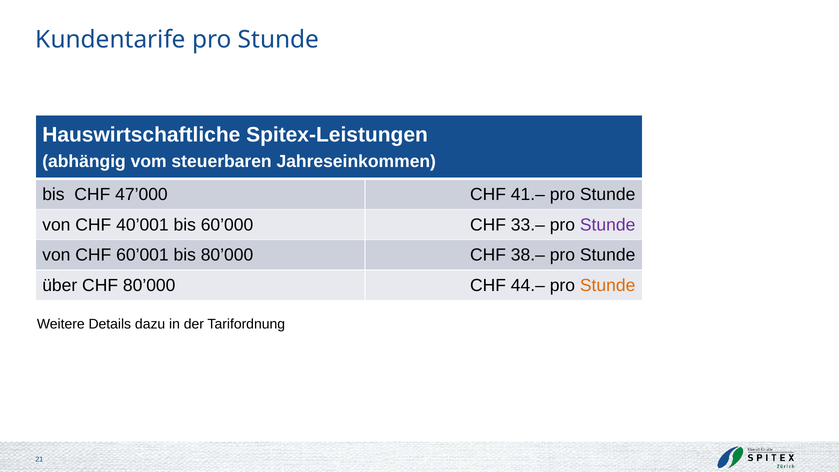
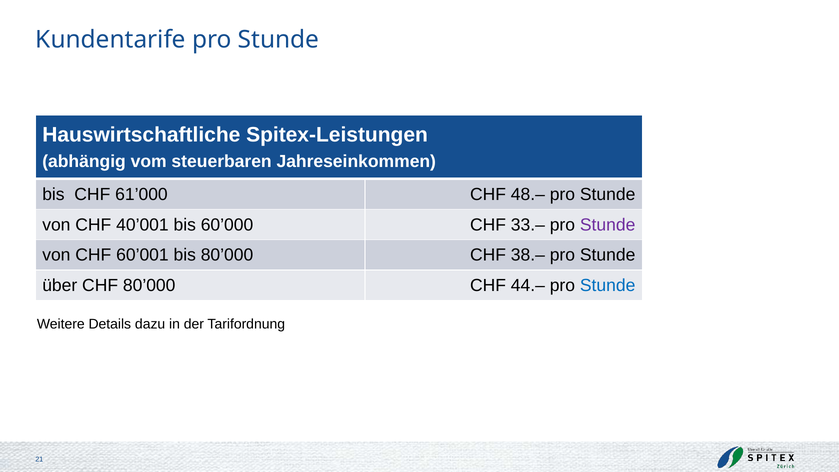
47’000: 47’000 -> 61’000
41.–: 41.– -> 48.–
Stunde at (608, 285) colour: orange -> blue
